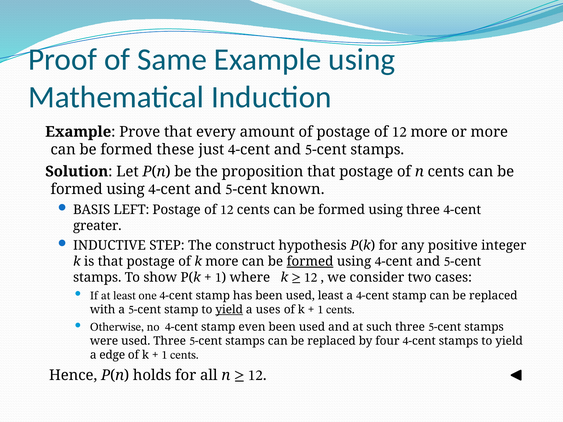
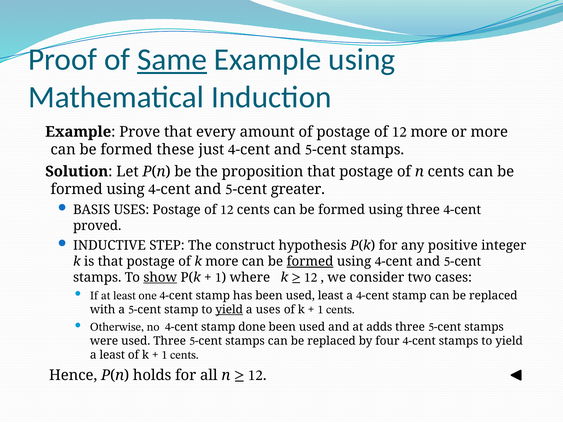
Same underline: none -> present
known: known -> greater
BASIS LEFT: LEFT -> USES
greater: greater -> proved
show underline: none -> present
even: even -> done
such: such -> adds
a edge: edge -> least
